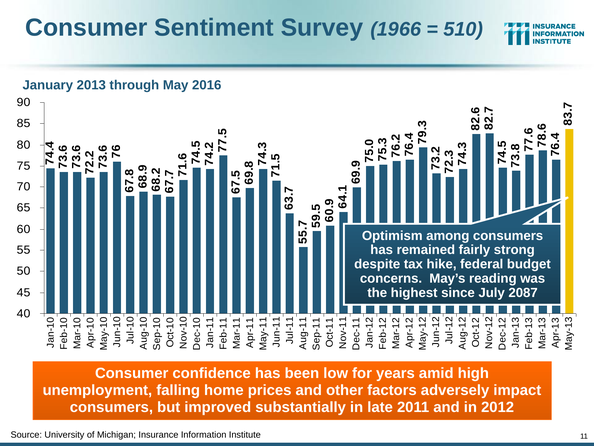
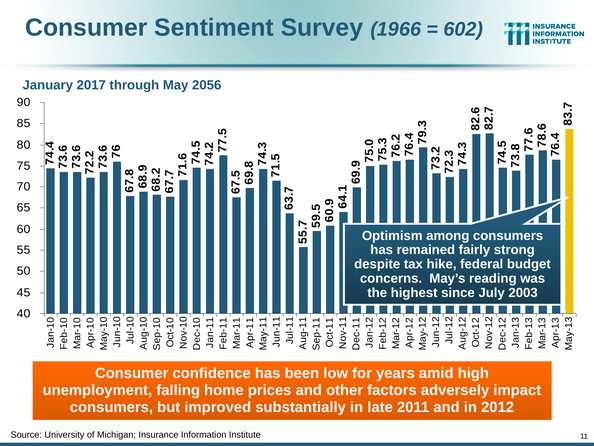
510: 510 -> 602
2013: 2013 -> 2017
2016: 2016 -> 2056
2087: 2087 -> 2003
